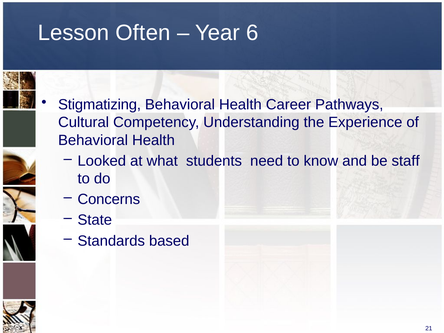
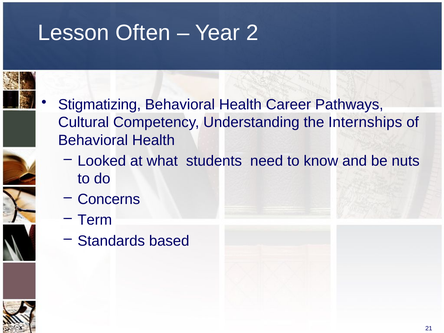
6: 6 -> 2
Experience: Experience -> Internships
staff: staff -> nuts
State: State -> Term
